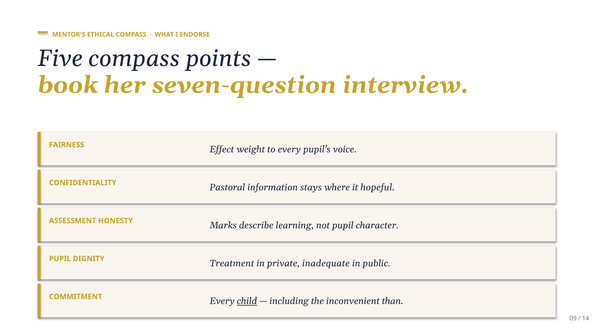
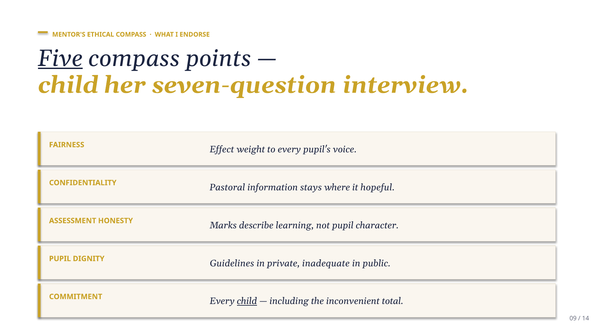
Five underline: none -> present
book at (68, 85): book -> child
Treatment: Treatment -> Guidelines
than: than -> total
